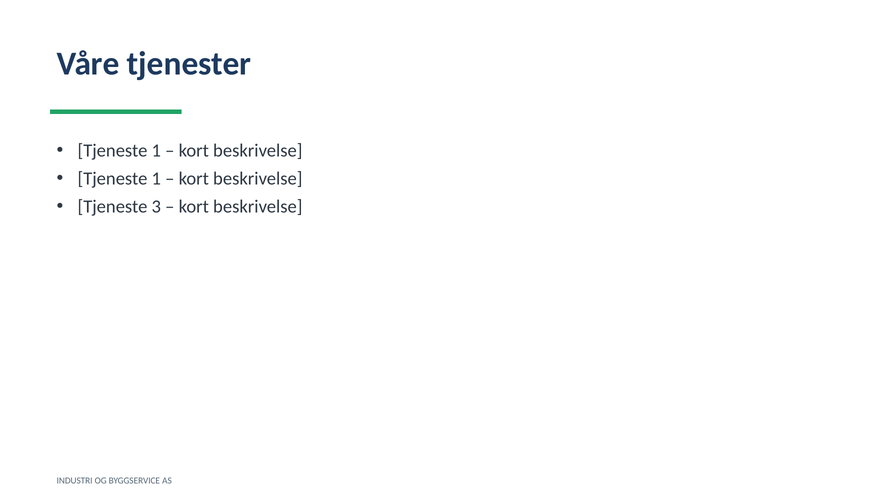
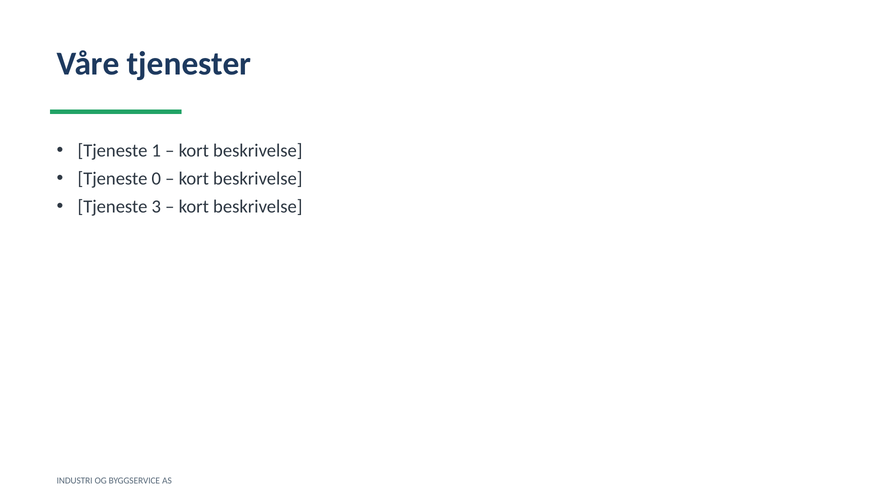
1 at (156, 179): 1 -> 0
